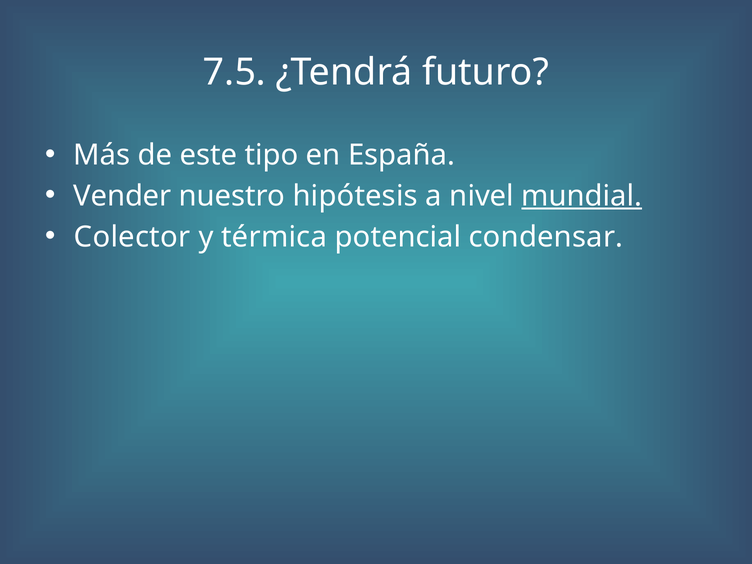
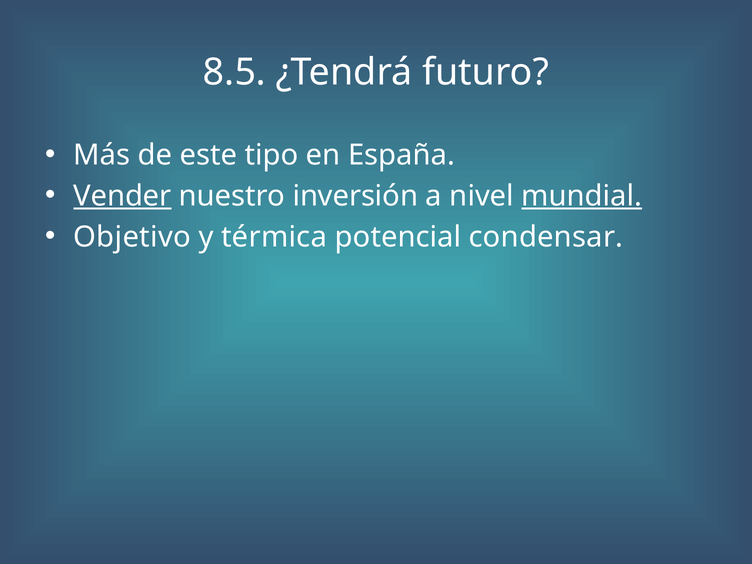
7.5: 7.5 -> 8.5
Vender underline: none -> present
hipótesis: hipótesis -> inversión
Colector: Colector -> Objetivo
